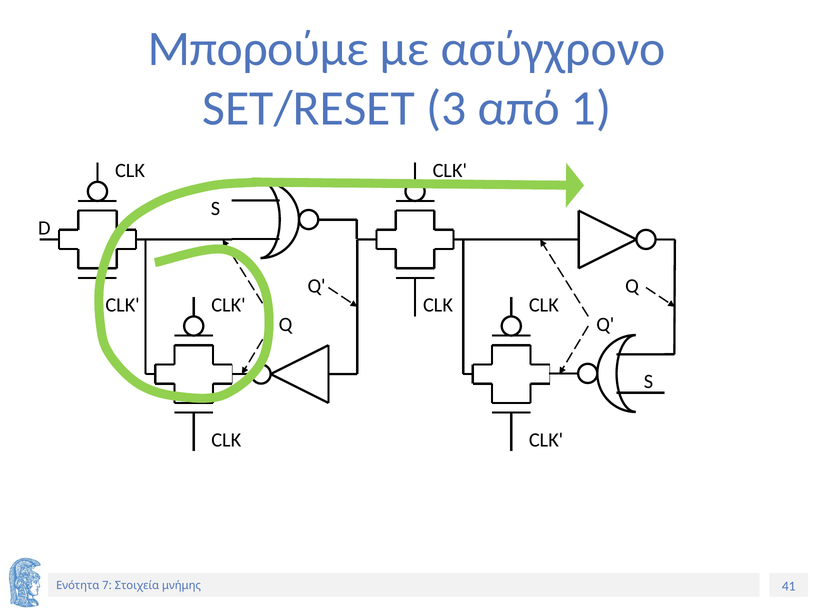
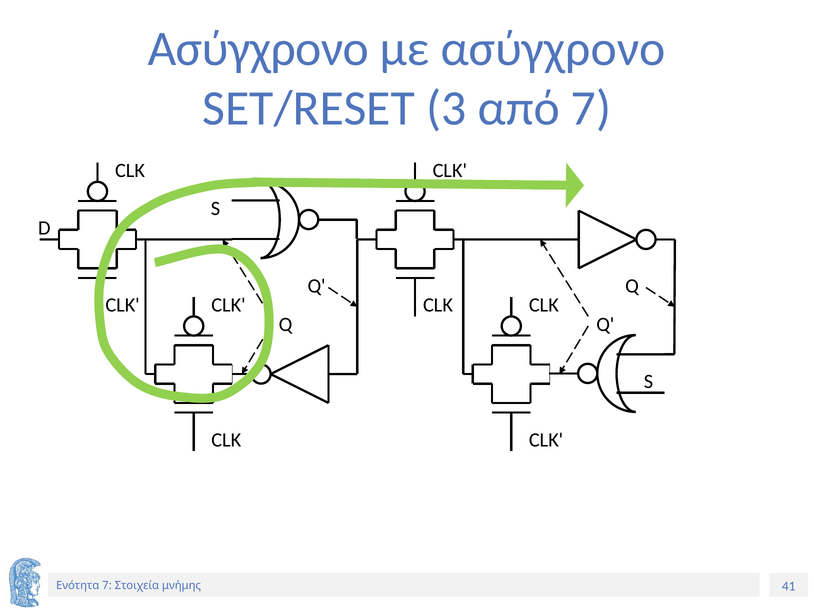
Μπορούμε at (258, 49): Μπορούμε -> Ασύγχρονο
από 1: 1 -> 7
